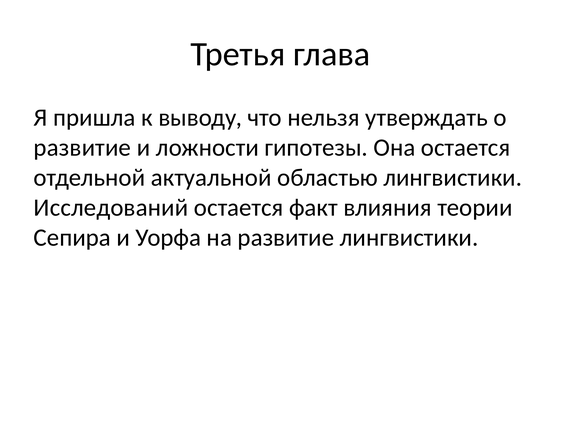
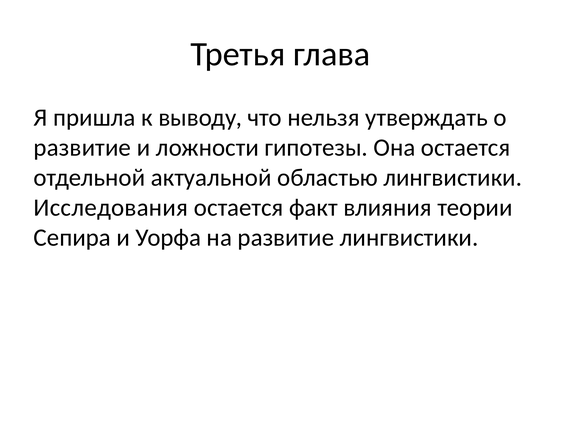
Исследований: Исследований -> Исследования
